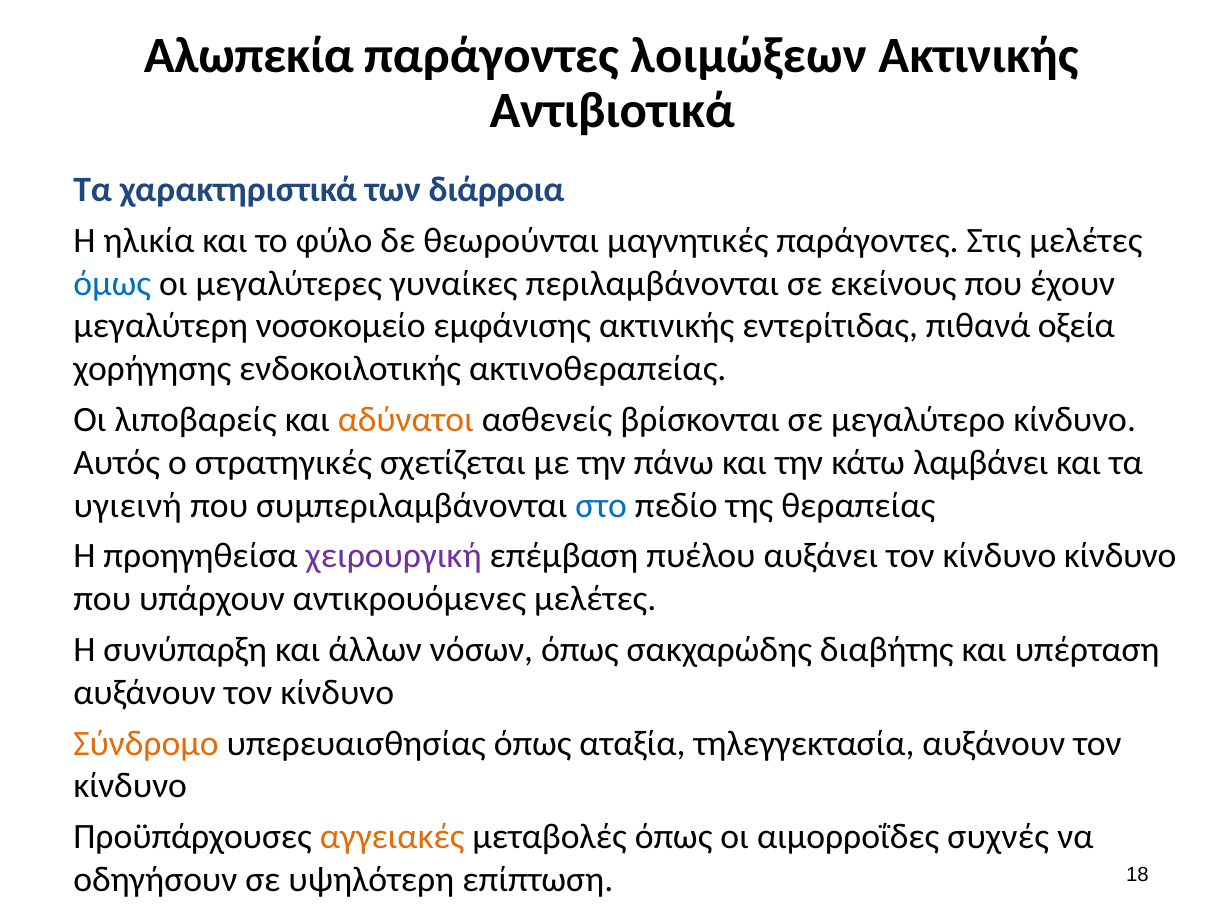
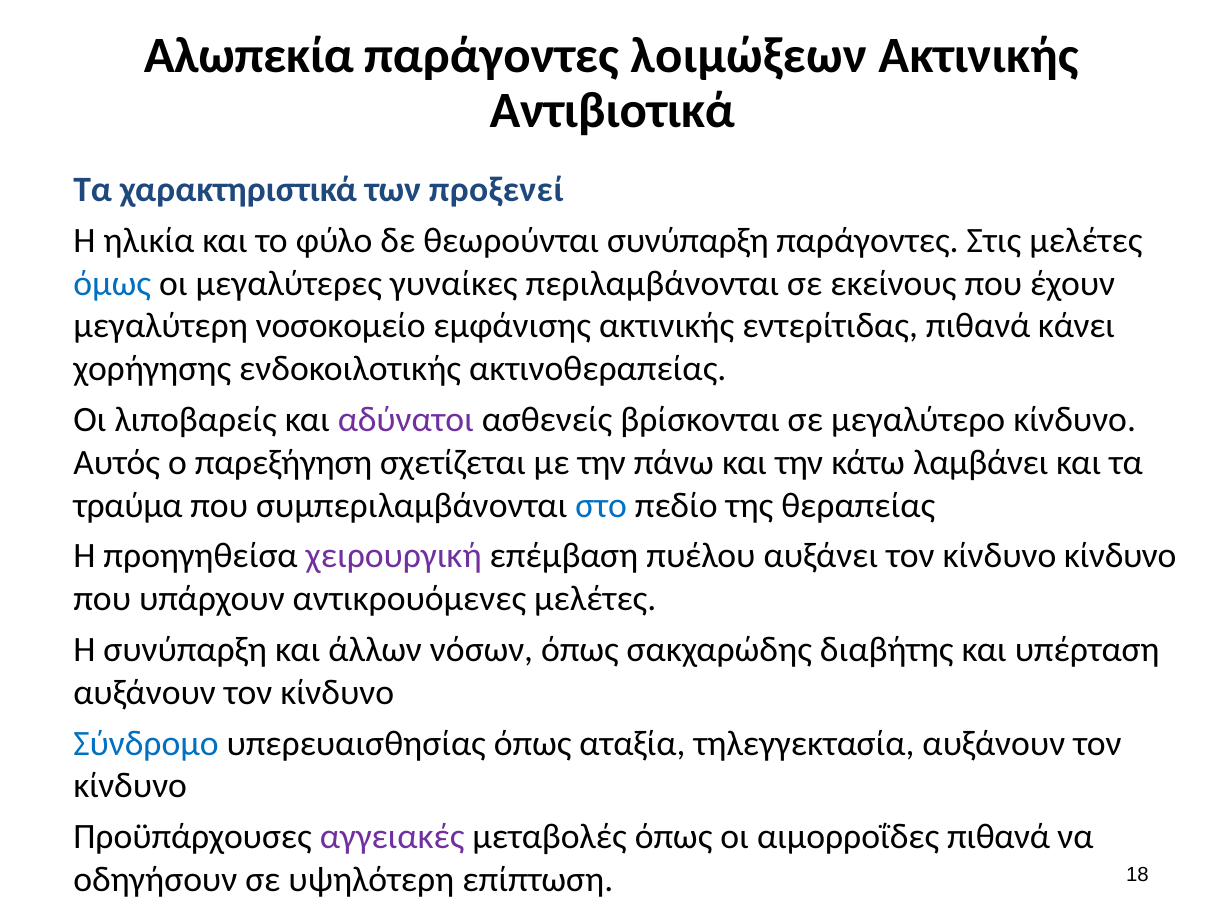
διάρροια: διάρροια -> προξενεί
θεωρούνται μαγνητικές: μαγνητικές -> συνύπαρξη
οξεία: οξεία -> κάνει
αδύνατοι colour: orange -> purple
στρατηγικές: στρατηγικές -> παρεξήγηση
υγιεινή: υγιεινή -> τραύμα
Σύνδρομο colour: orange -> blue
αγγειακές colour: orange -> purple
αιμορροΐδες συχνές: συχνές -> πιθανά
